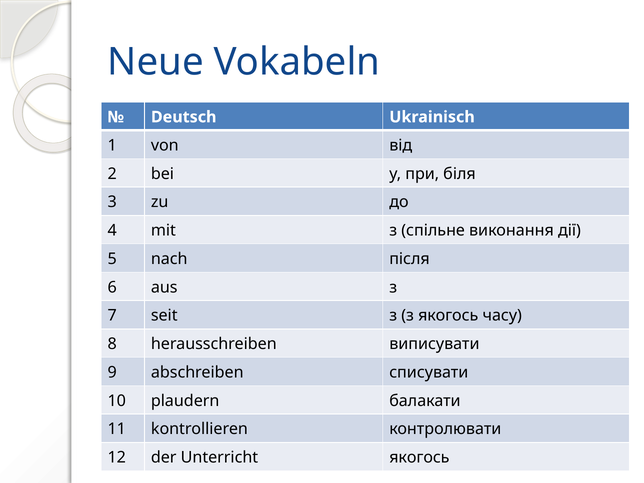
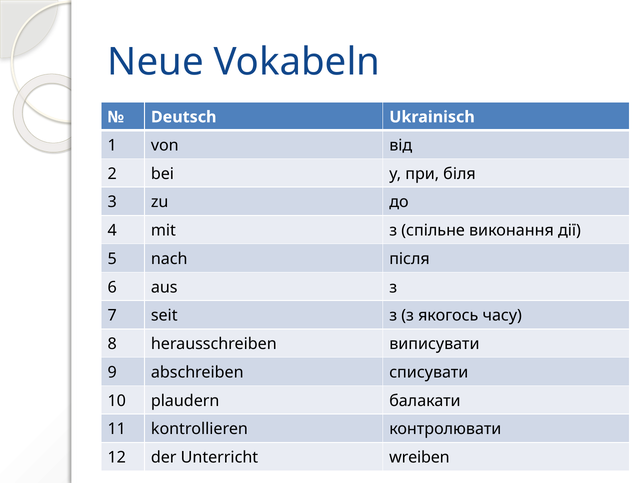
Unterricht якогось: якогось -> wreiben
